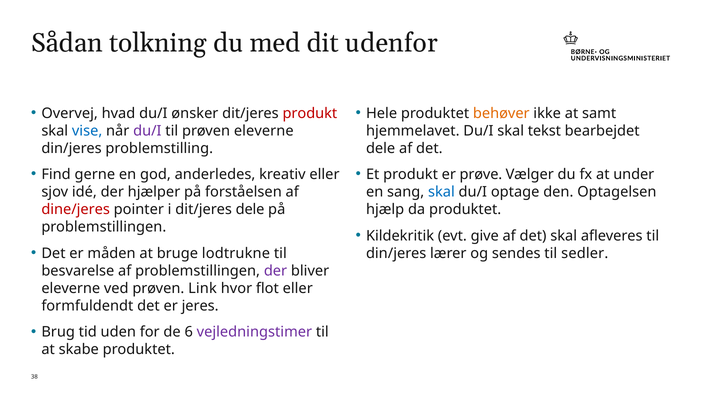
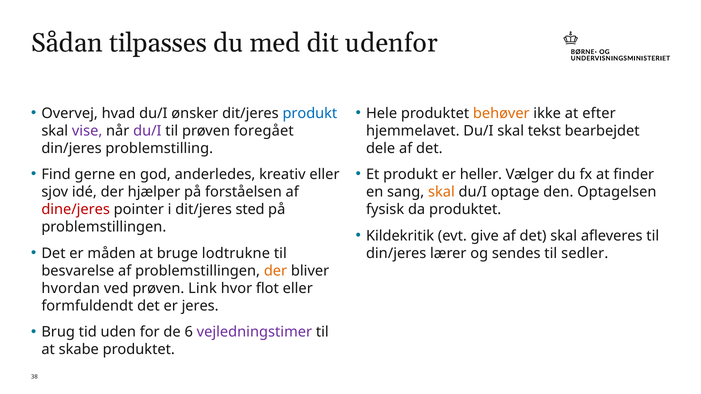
tolkning: tolkning -> tilpasses
produkt at (310, 113) colour: red -> blue
samt: samt -> efter
vise colour: blue -> purple
prøven eleverne: eleverne -> foregået
prøve: prøve -> heller
under: under -> finder
skal at (441, 192) colour: blue -> orange
dit/jeres dele: dele -> sted
hjælp: hjælp -> fysisk
der at (276, 271) colour: purple -> orange
eleverne at (71, 289): eleverne -> hvordan
